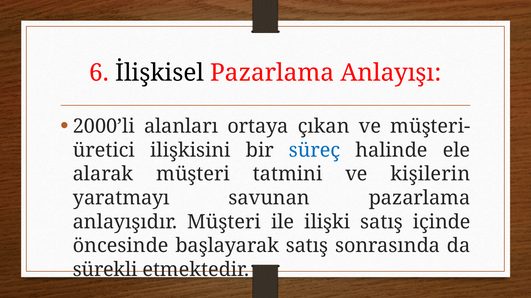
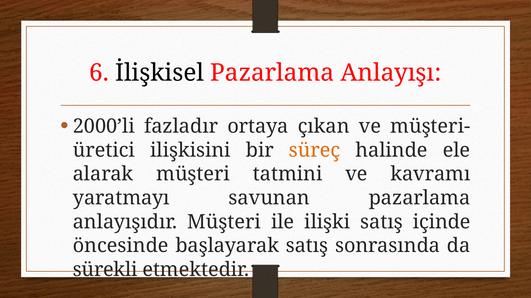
alanları: alanları -> fazladır
süreç colour: blue -> orange
kişilerin: kişilerin -> kavramı
